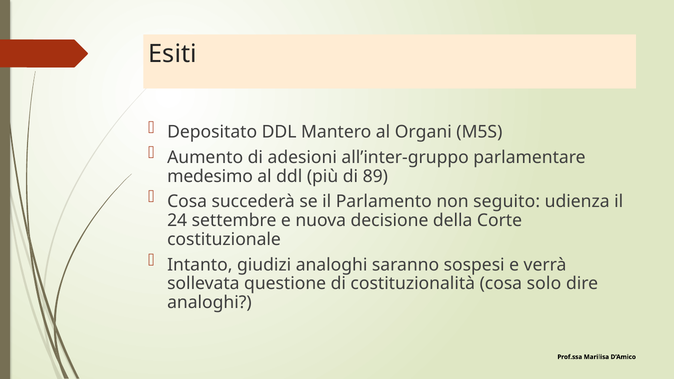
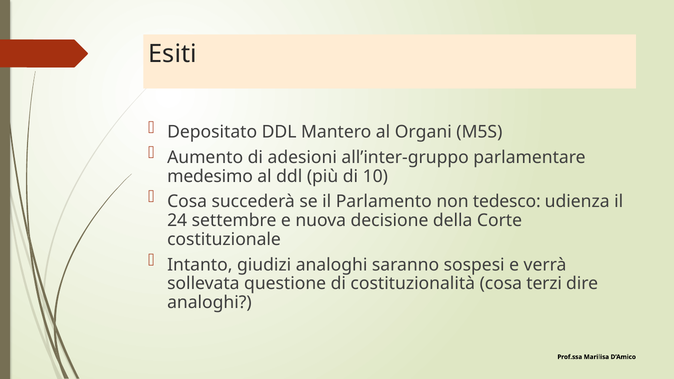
89: 89 -> 10
seguito: seguito -> tedesco
solo: solo -> terzi
